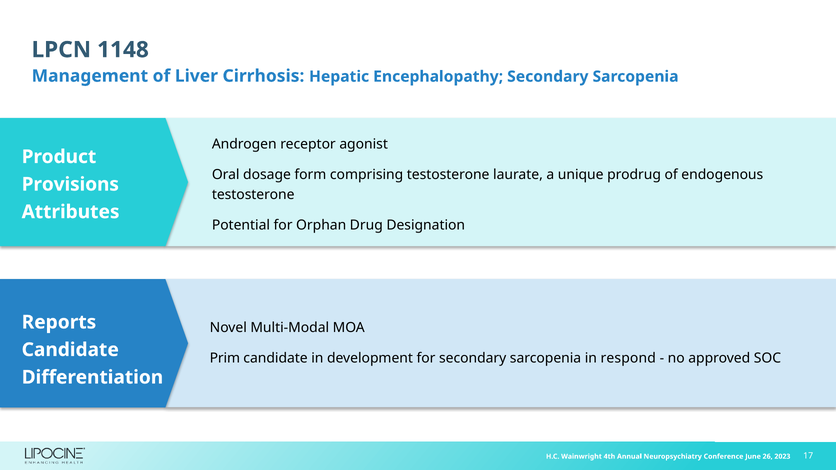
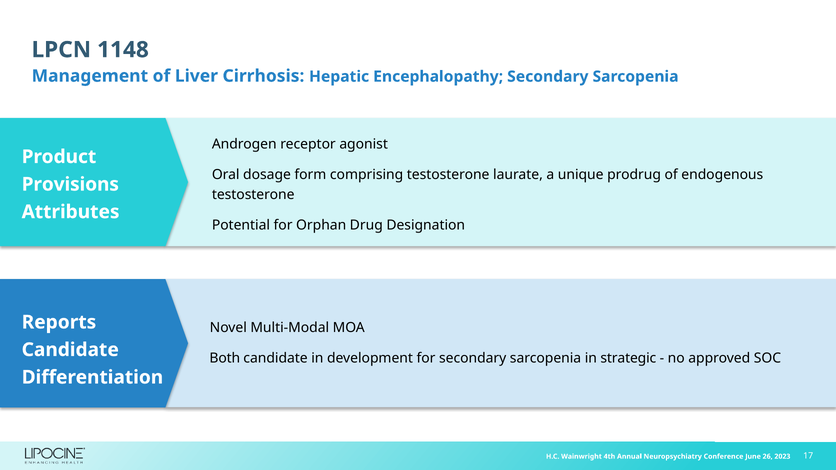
Prim: Prim -> Both
respond: respond -> strategic
